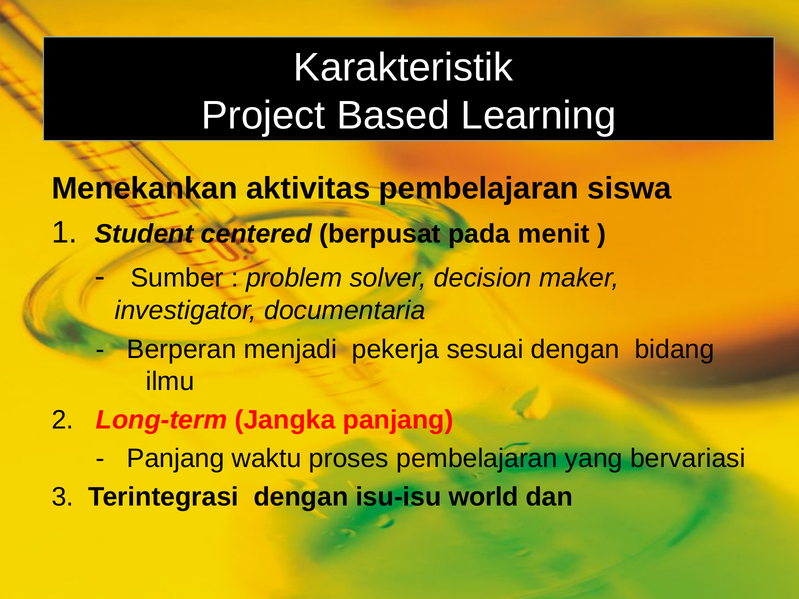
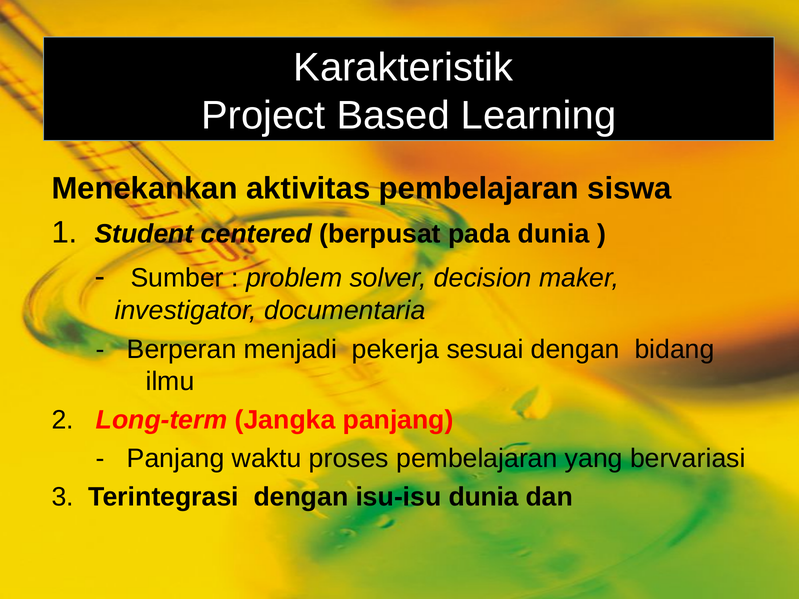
pada menit: menit -> dunia
isu-isu world: world -> dunia
